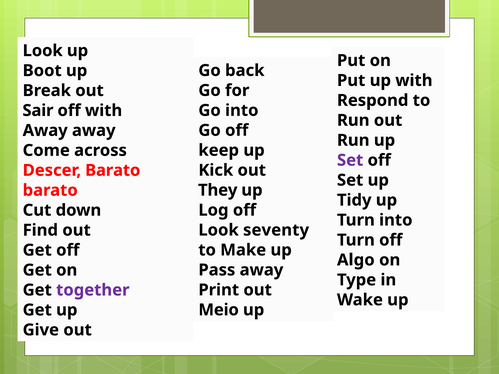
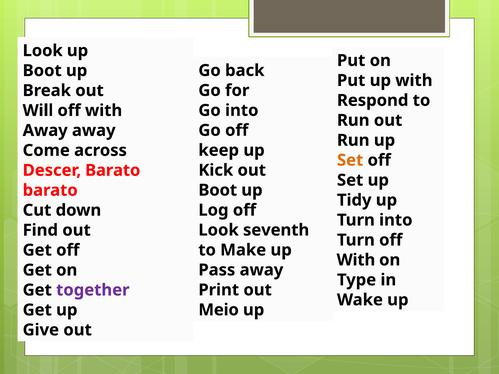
Sair: Sair -> Will
Set at (350, 160) colour: purple -> orange
They at (218, 190): They -> Boot
seventy: seventy -> seventh
Algo at (356, 260): Algo -> With
